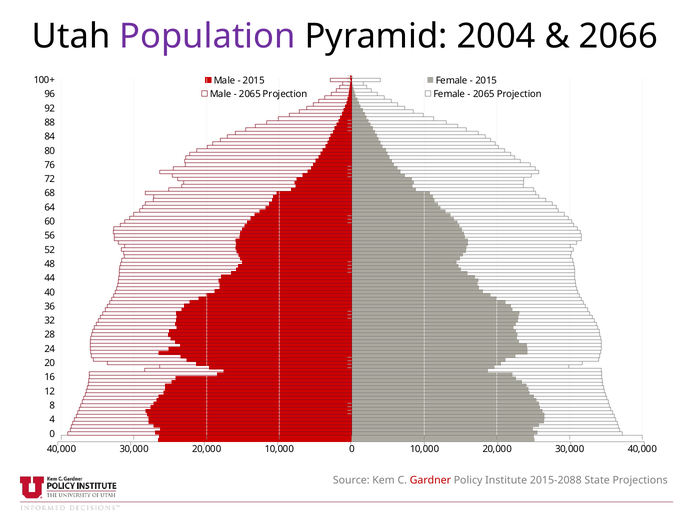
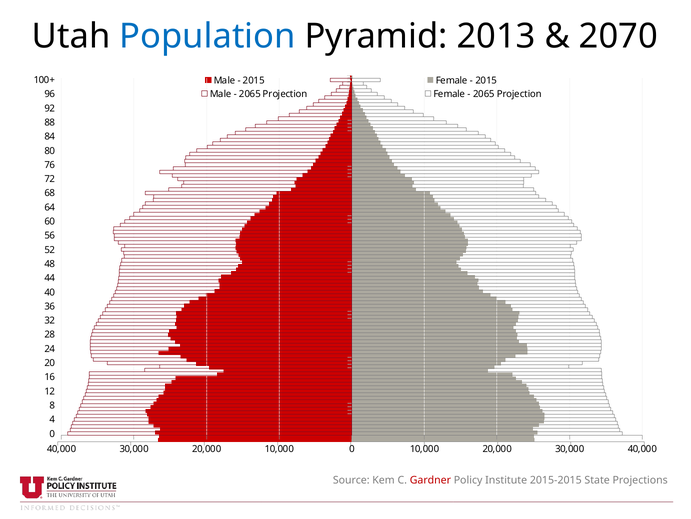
Population colour: purple -> blue
2004: 2004 -> 2013
2066: 2066 -> 2070
2015-2088: 2015-2088 -> 2015-2015
